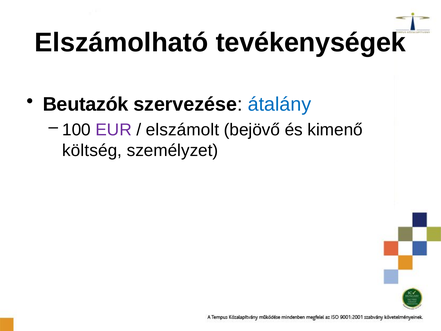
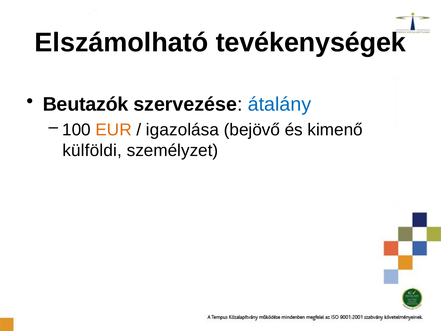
EUR colour: purple -> orange
elszámolt: elszámolt -> igazolása
költség: költség -> külföldi
